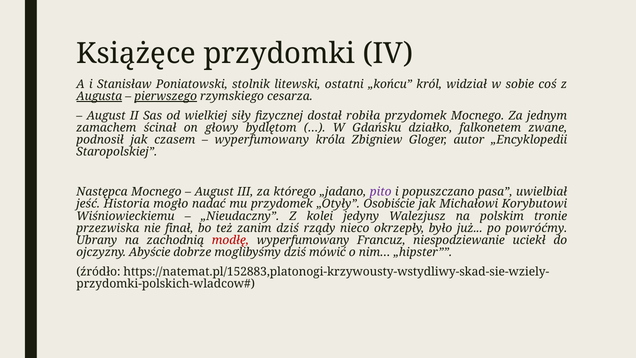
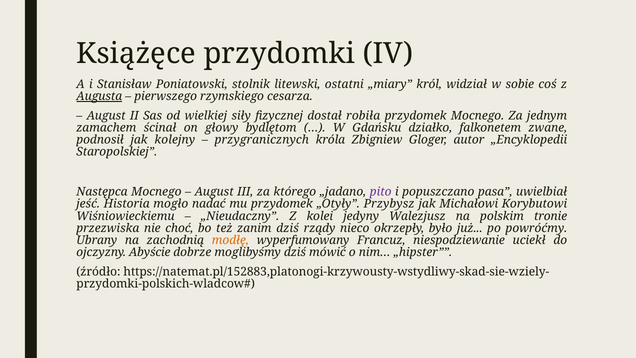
„końcu: „końcu -> „miary
pierwszego underline: present -> none
czasem: czasem -> kolejny
wyperfumowany at (262, 140): wyperfumowany -> przygranicznych
Osobiście: Osobiście -> Przybysz
finał: finał -> choć
modłę colour: red -> orange
